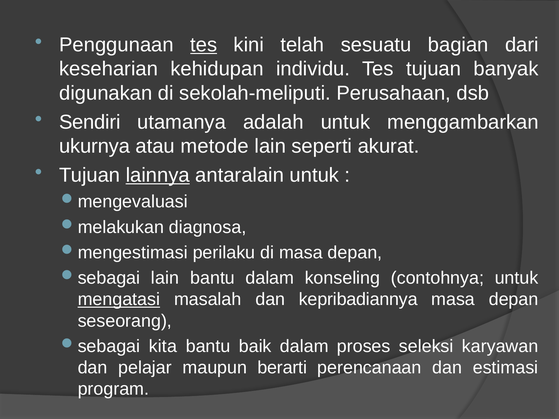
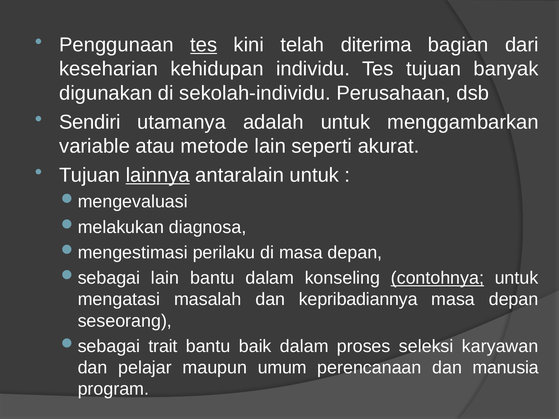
sesuatu: sesuatu -> diterima
sekolah-meliputi: sekolah-meliputi -> sekolah-individu
ukurnya: ukurnya -> variable
contohnya underline: none -> present
mengatasi underline: present -> none
kita: kita -> trait
berarti: berarti -> umum
estimasi: estimasi -> manusia
